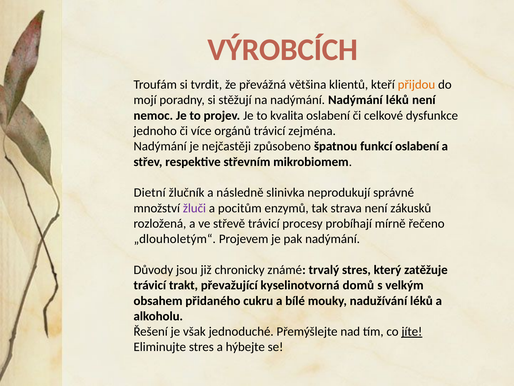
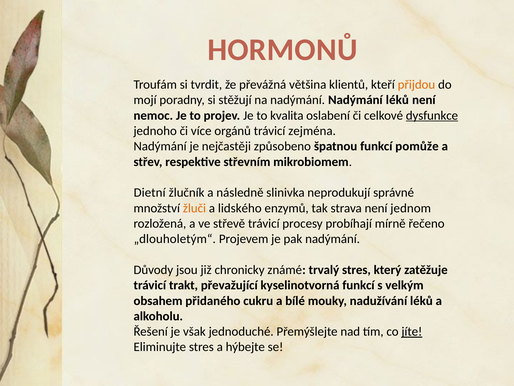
VÝROBCÍCH: VÝROBCÍCH -> HORMONŮ
dysfunkce underline: none -> present
funkcí oslabení: oslabení -> pomůže
žluči colour: purple -> orange
pocitům: pocitům -> lidského
zákusků: zákusků -> jednom
kyselinotvorná domů: domů -> funkcí
